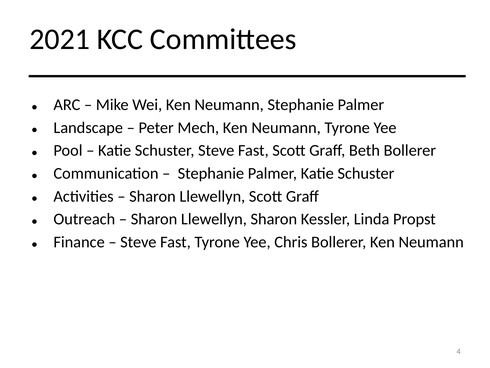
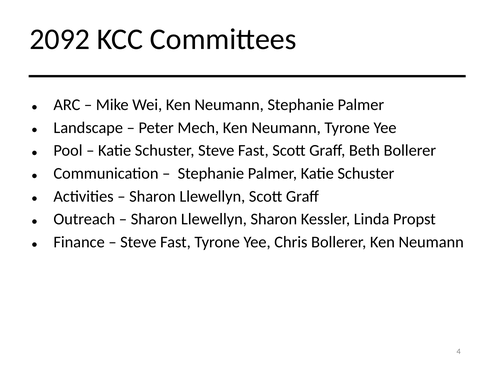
2021: 2021 -> 2092
